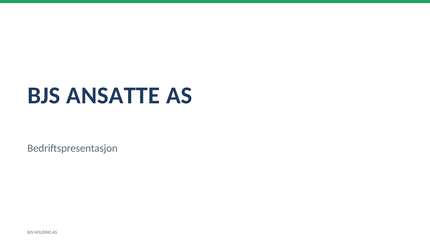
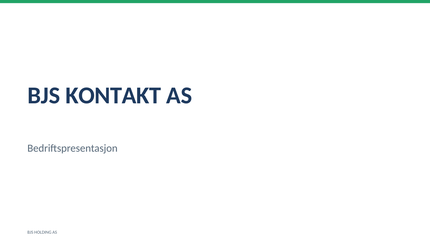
ANSATTE: ANSATTE -> KONTAKT
